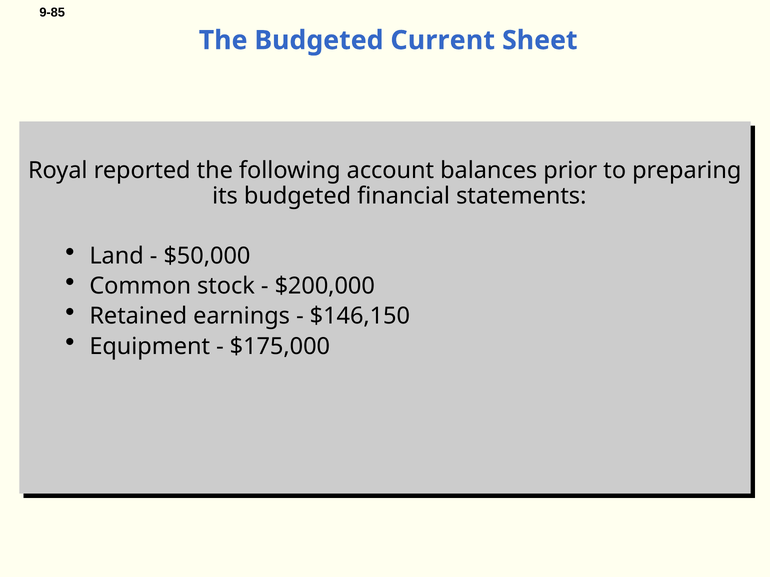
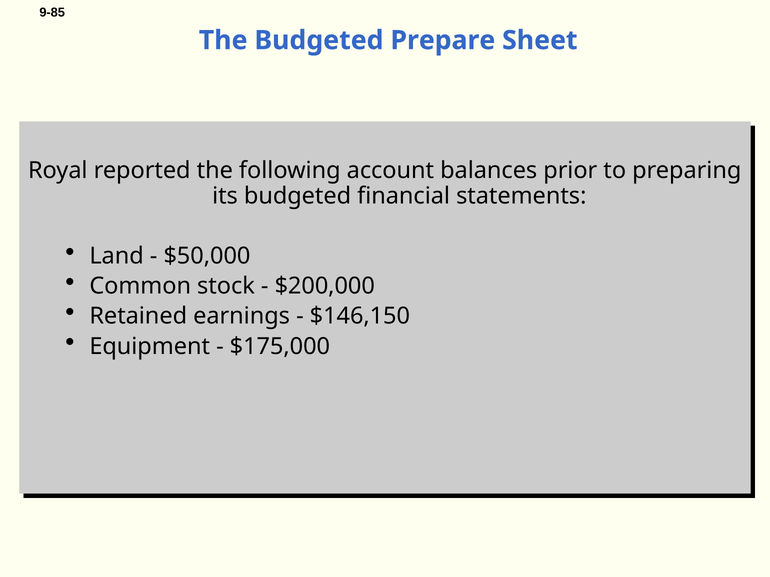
Current: Current -> Prepare
